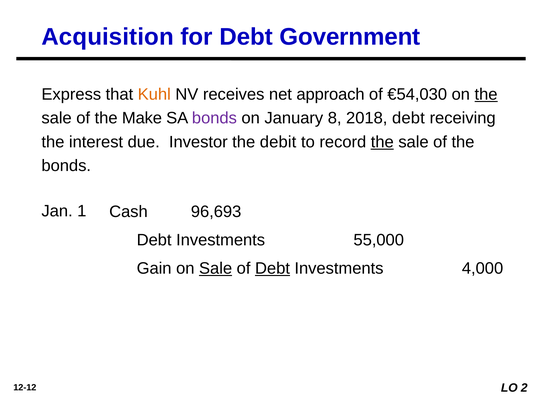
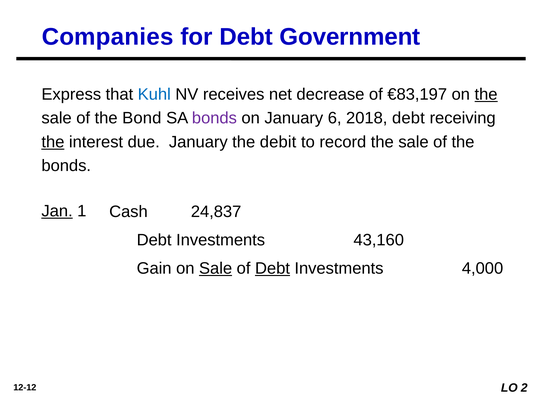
Acquisition: Acquisition -> Companies
Kuhl colour: orange -> blue
approach: approach -> decrease
€54,030: €54,030 -> €83,197
Make: Make -> Bond
8: 8 -> 6
the at (53, 142) underline: none -> present
due Investor: Investor -> January
the at (382, 142) underline: present -> none
Jan underline: none -> present
96,693: 96,693 -> 24,837
55,000: 55,000 -> 43,160
